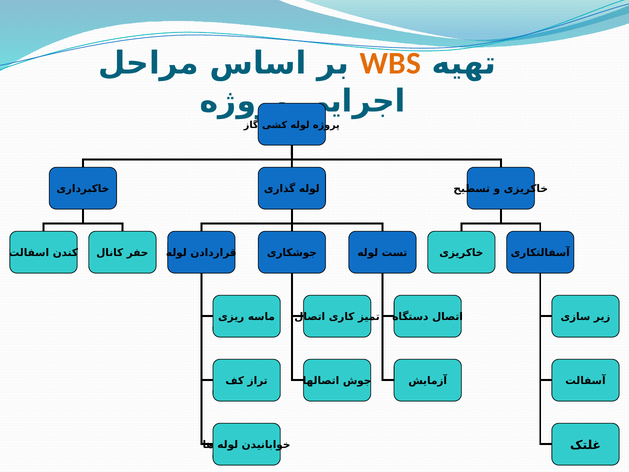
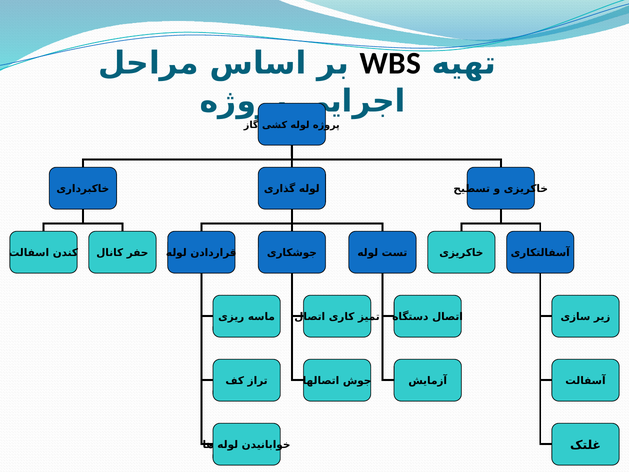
WBS colour: orange -> black
